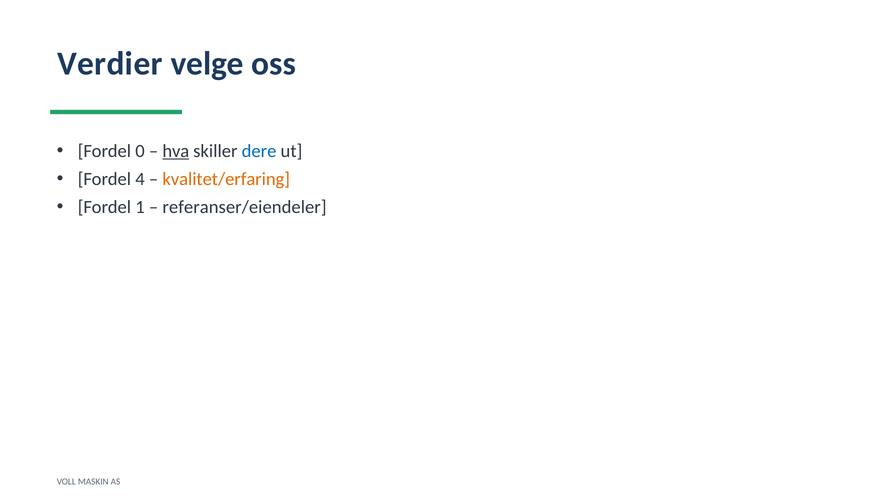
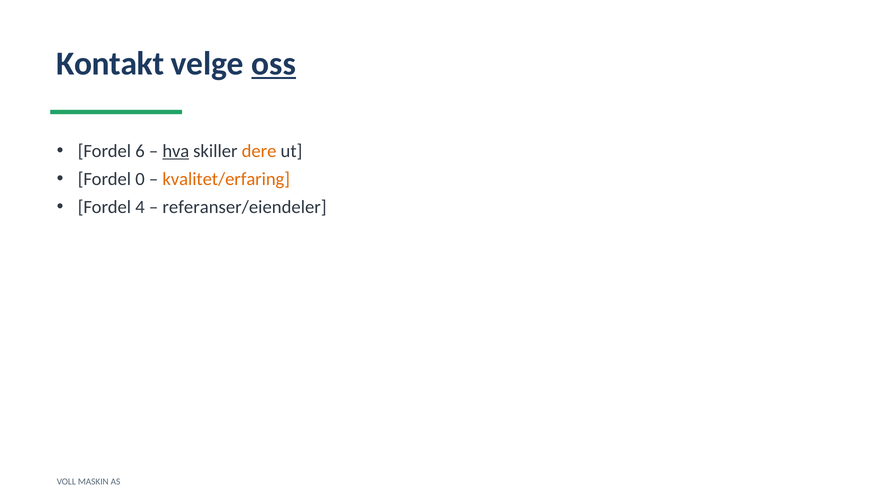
Verdier: Verdier -> Kontakt
oss underline: none -> present
0: 0 -> 6
dere colour: blue -> orange
4: 4 -> 0
1: 1 -> 4
